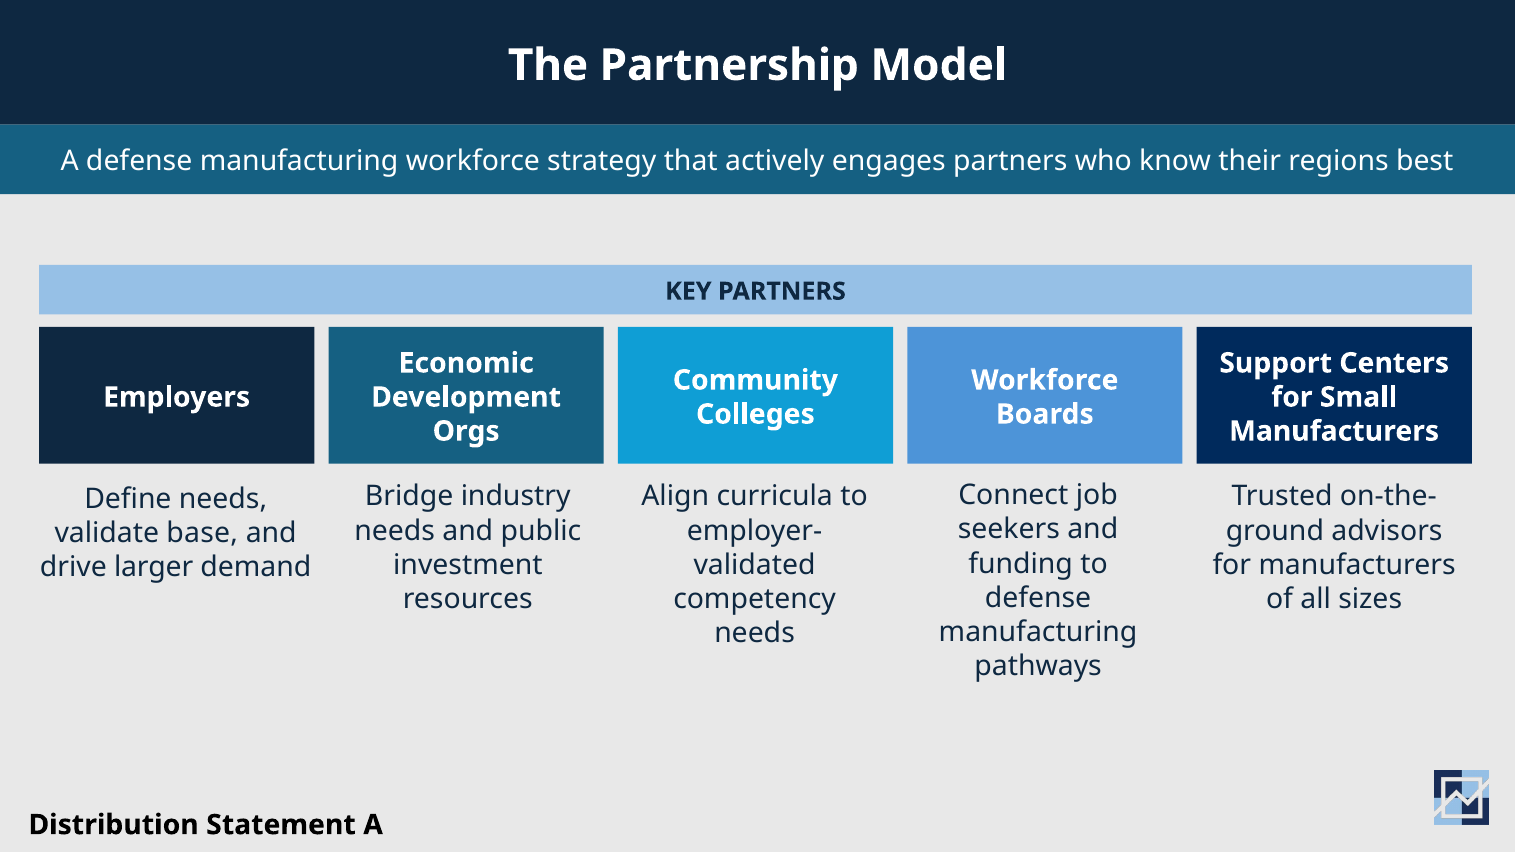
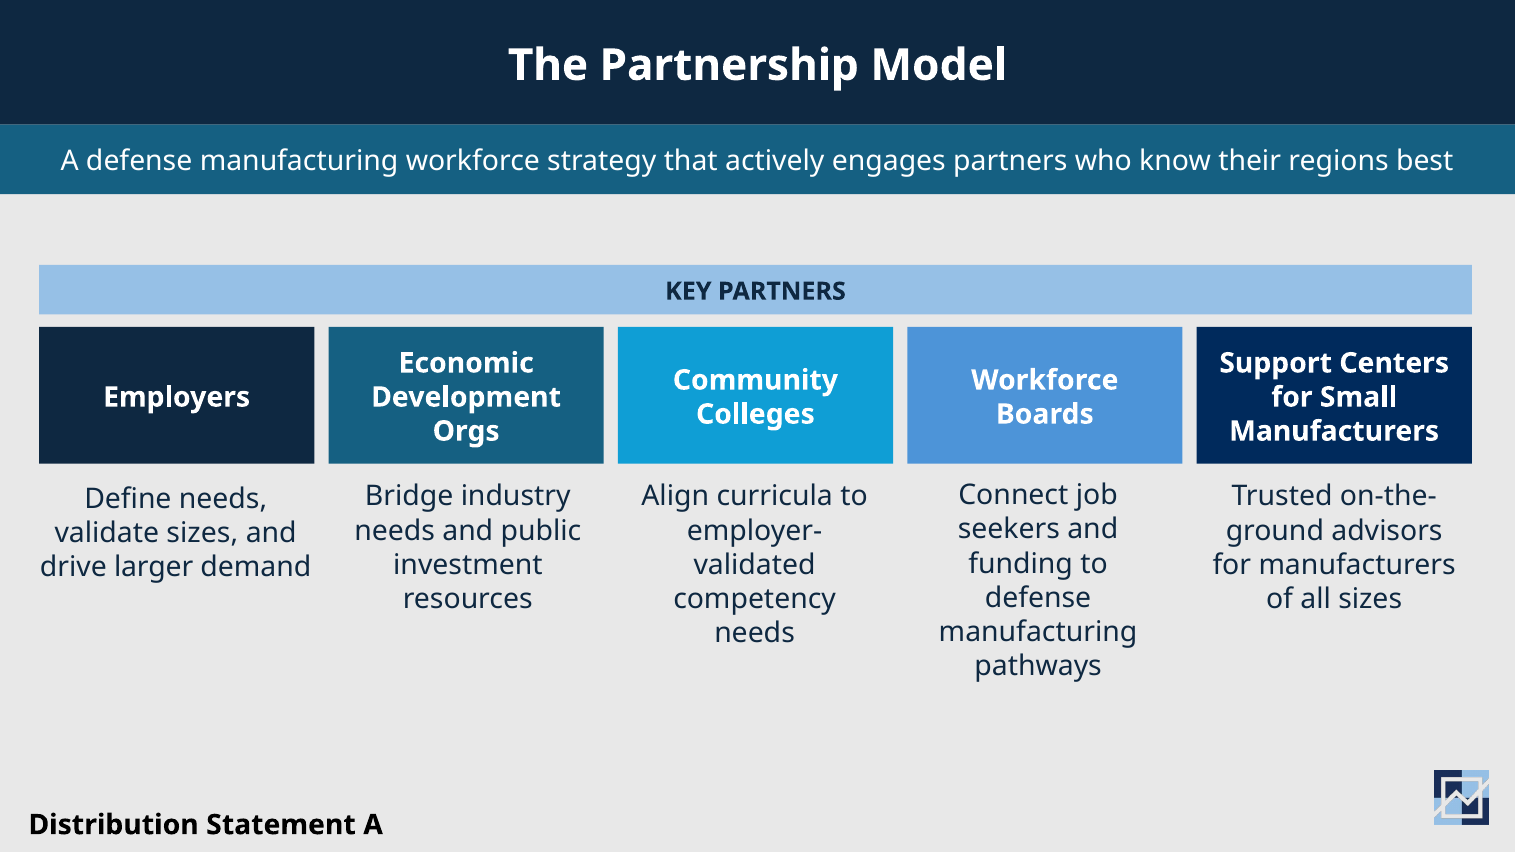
validate base: base -> sizes
